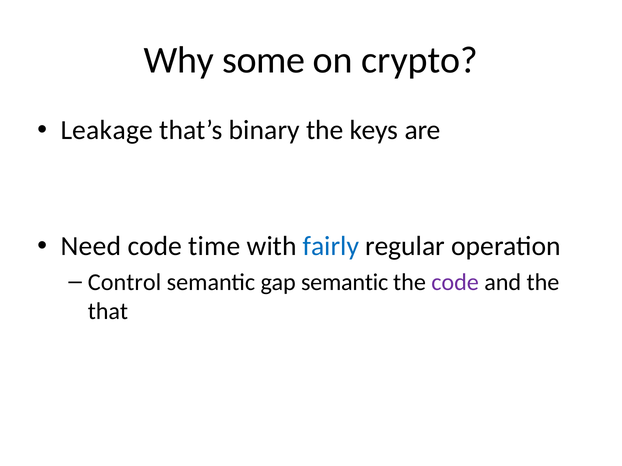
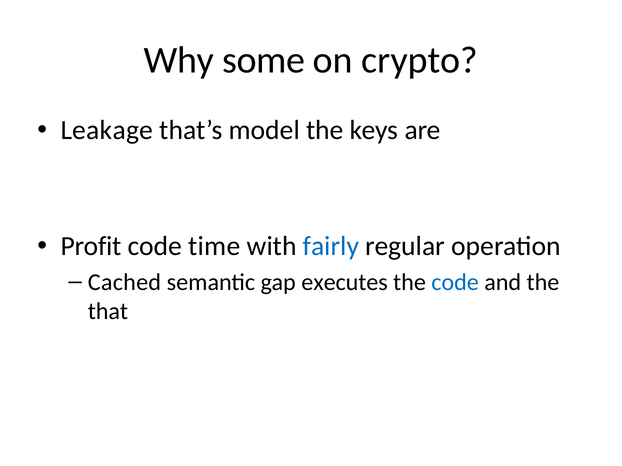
binary: binary -> model
Need: Need -> Profit
Control: Control -> Cached
gap semantic: semantic -> executes
code at (455, 282) colour: purple -> blue
